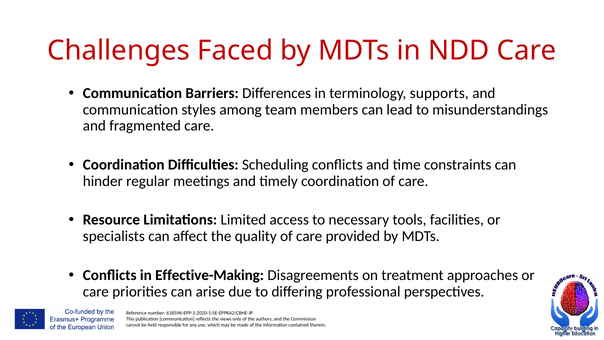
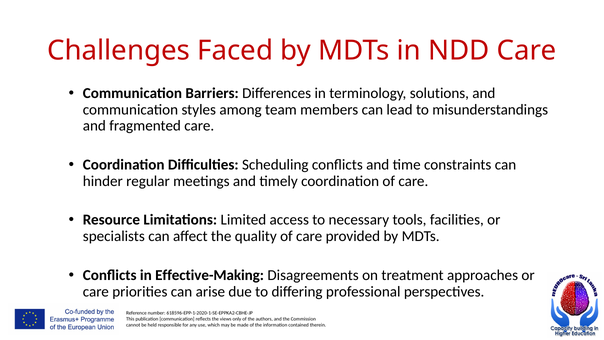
supports: supports -> solutions
